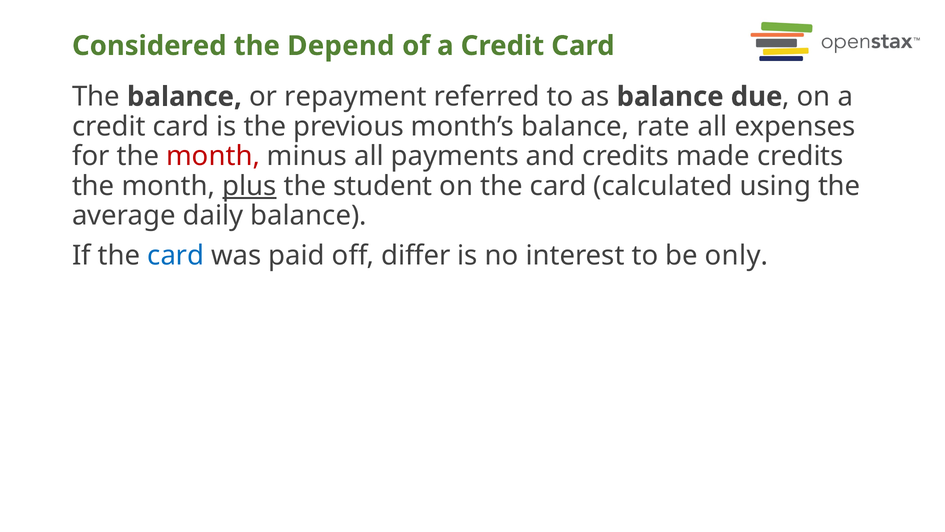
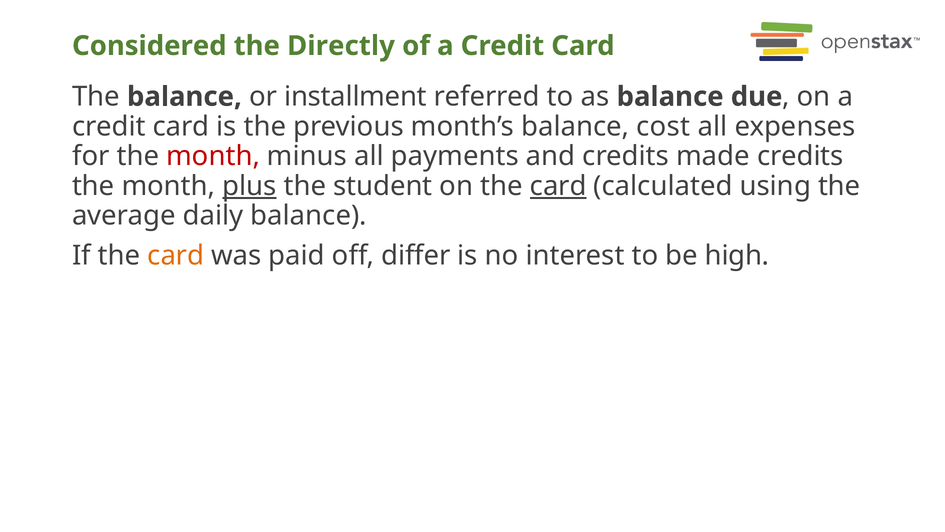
Depend: Depend -> Directly
repayment: repayment -> installment
rate: rate -> cost
card at (558, 186) underline: none -> present
card at (176, 255) colour: blue -> orange
only: only -> high
